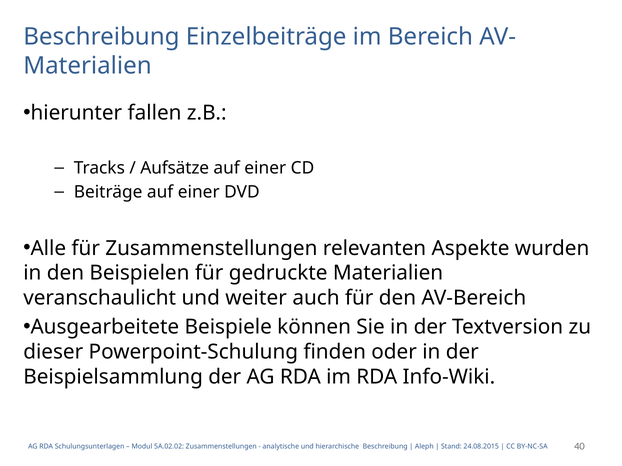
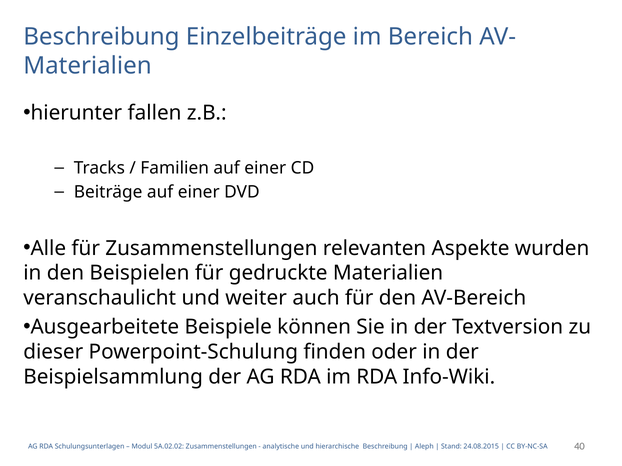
Aufsätze: Aufsätze -> Familien
